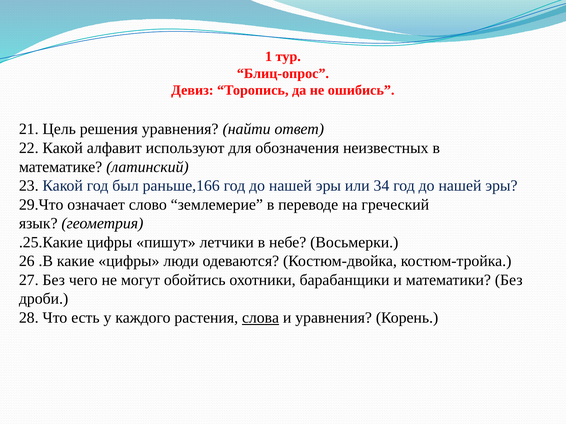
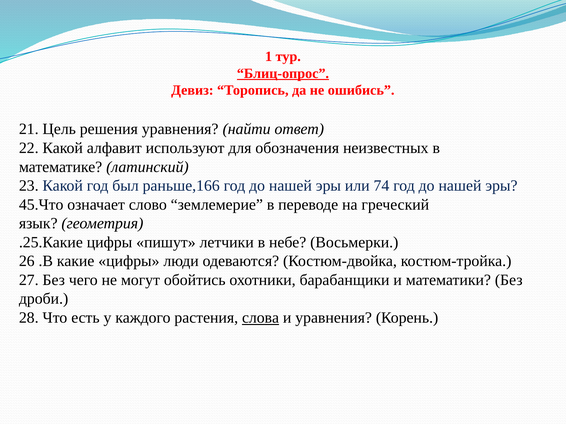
Блиц-опрос underline: none -> present
34: 34 -> 74
29.Что: 29.Что -> 45.Что
